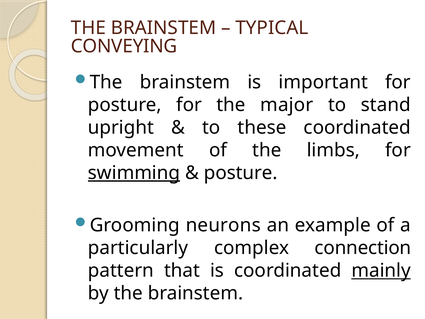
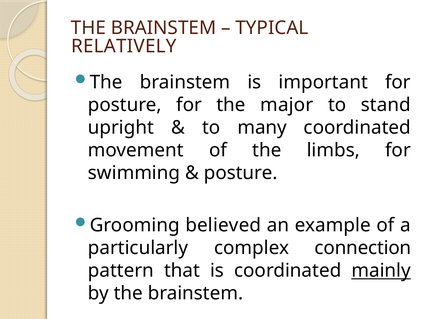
CONVEYING: CONVEYING -> RELATIVELY
these: these -> many
swimming underline: present -> none
neurons: neurons -> believed
